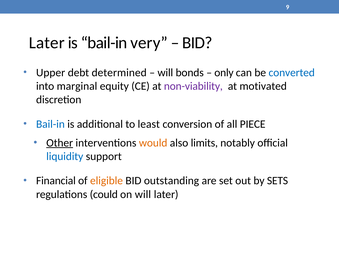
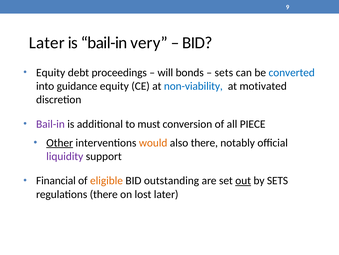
Upper at (51, 72): Upper -> Equity
determined: determined -> proceedings
only at (224, 72): only -> sets
marginal: marginal -> guidance
non-viability colour: purple -> blue
Bail-in at (50, 124) colour: blue -> purple
least: least -> must
also limits: limits -> there
liquidity colour: blue -> purple
out underline: none -> present
regulations could: could -> there
on will: will -> lost
